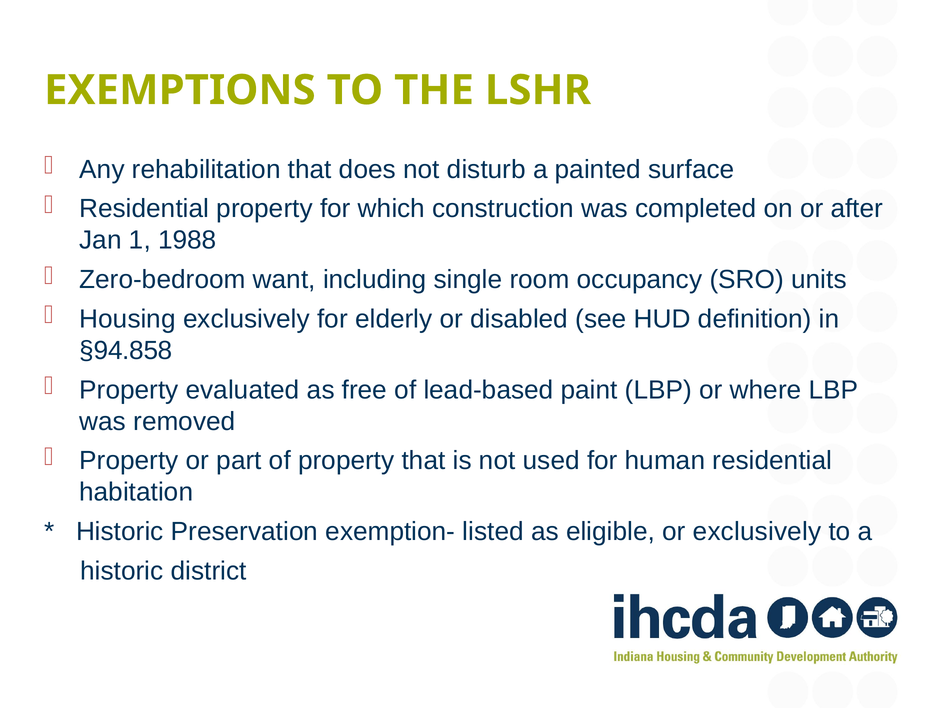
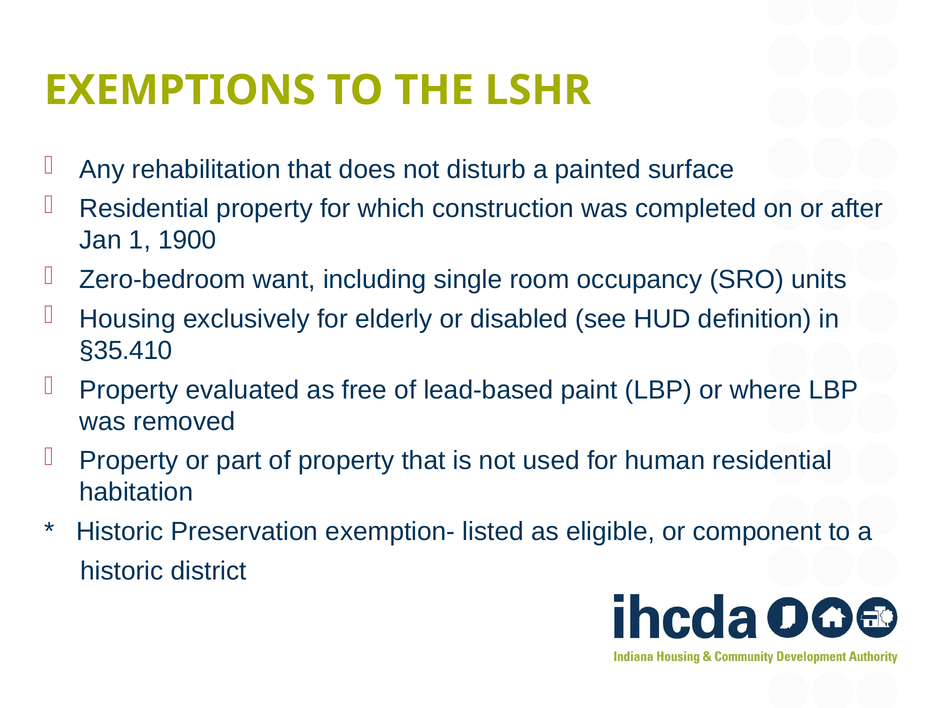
1988: 1988 -> 1900
§94.858: §94.858 -> §35.410
or exclusively: exclusively -> component
